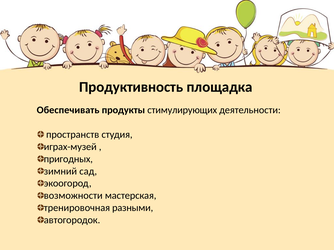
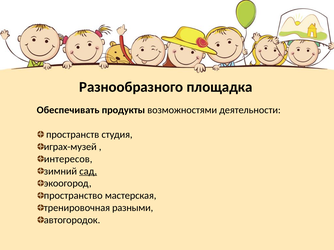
Продуктивность: Продуктивность -> Разнообразного
стимулирующих: стимулирующих -> возможностями
пригодных: пригодных -> интересов
сад underline: none -> present
возможности: возможности -> пространство
